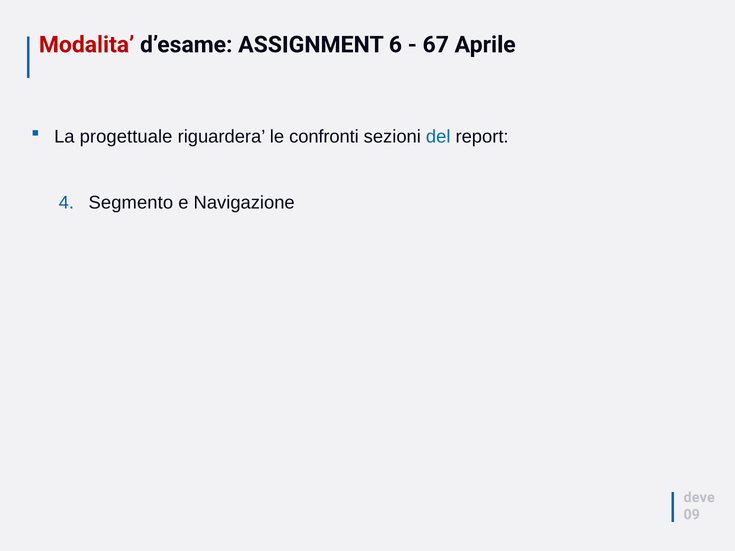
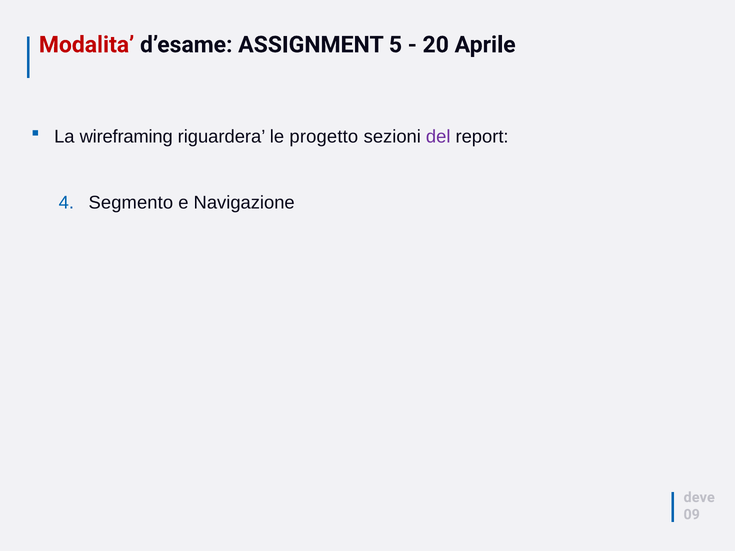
6: 6 -> 5
67: 67 -> 20
progettuale: progettuale -> wireframing
confronti: confronti -> progetto
del colour: blue -> purple
